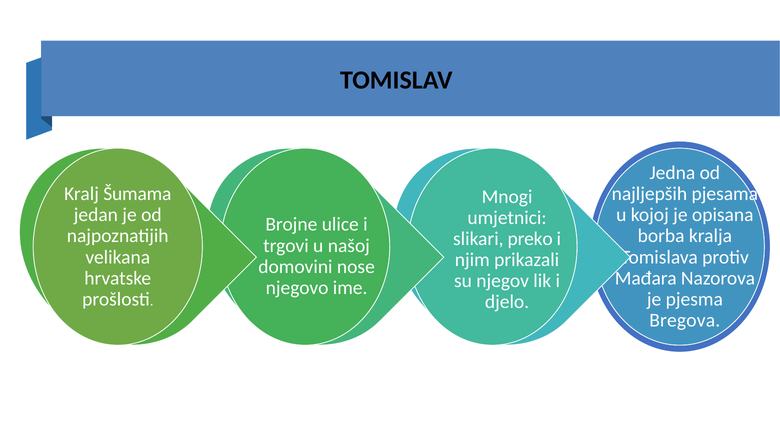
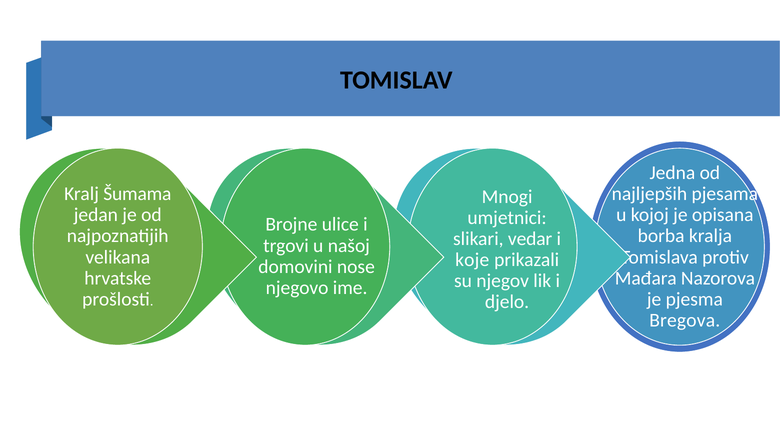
preko: preko -> vedar
njim: njim -> koje
